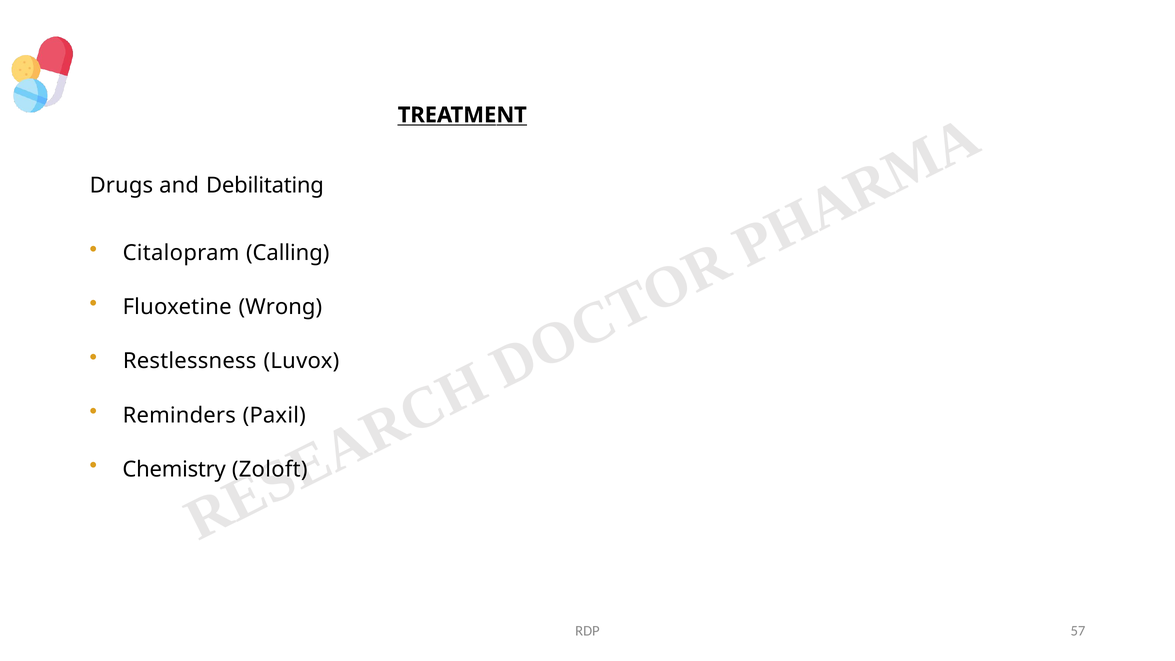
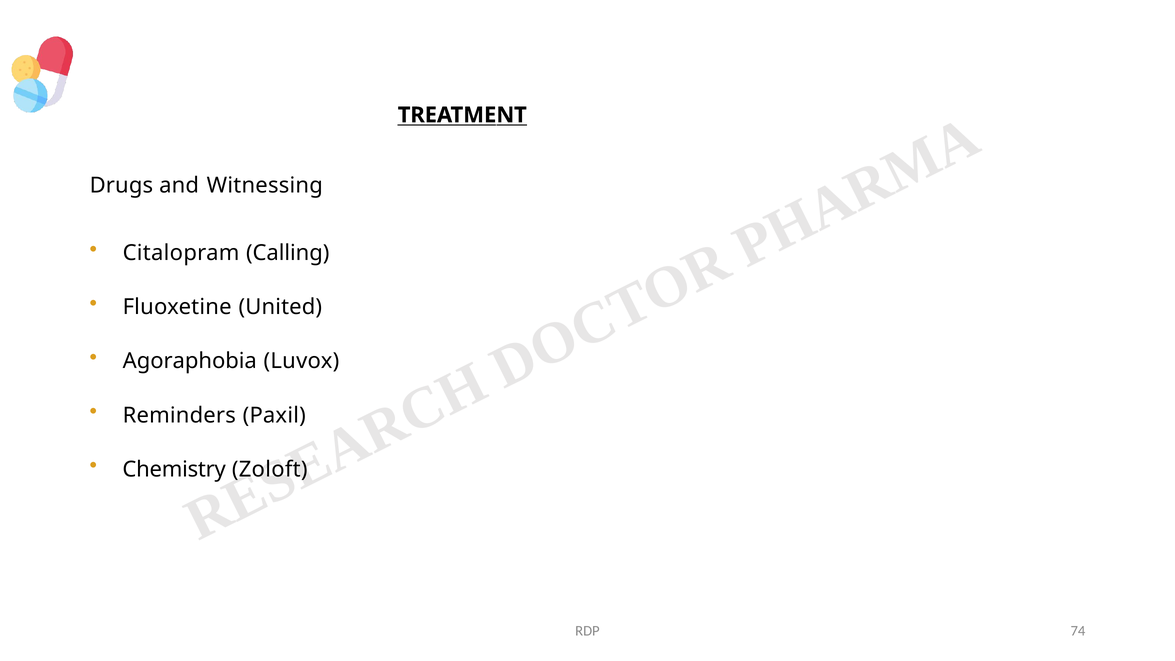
Debilitating: Debilitating -> Witnessing
Wrong: Wrong -> United
Restlessness: Restlessness -> Agoraphobia
57: 57 -> 74
